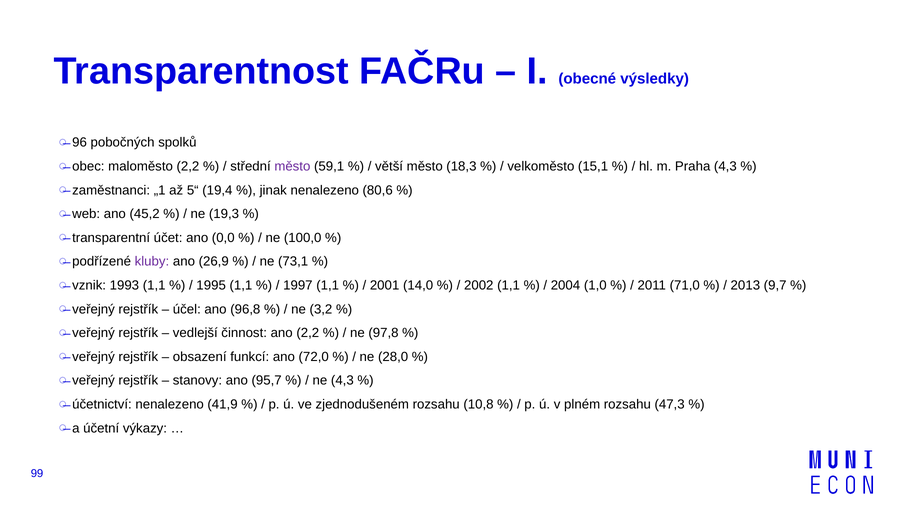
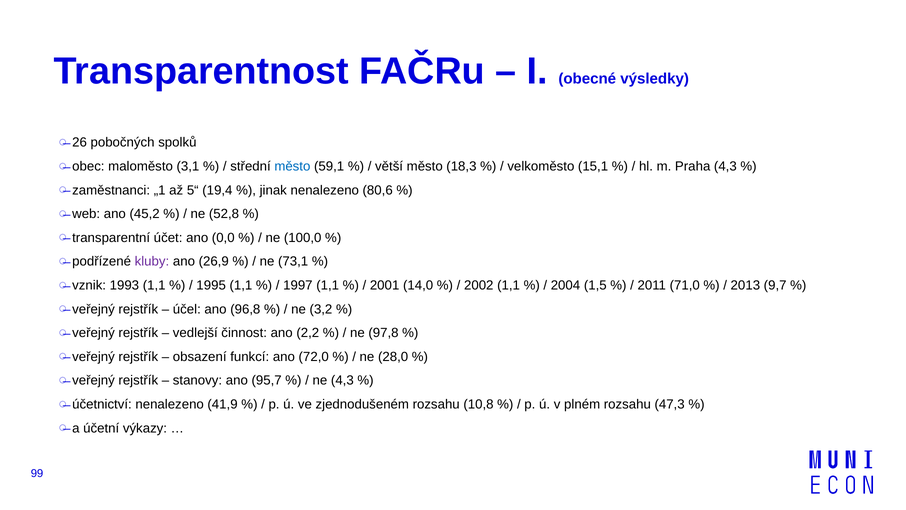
96: 96 -> 26
maloměsto 2,2: 2,2 -> 3,1
město at (292, 166) colour: purple -> blue
19,3: 19,3 -> 52,8
1,0: 1,0 -> 1,5
